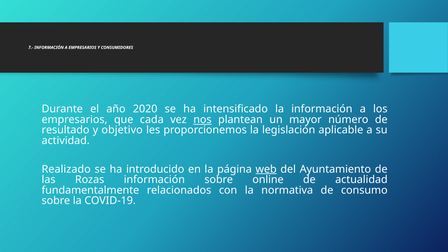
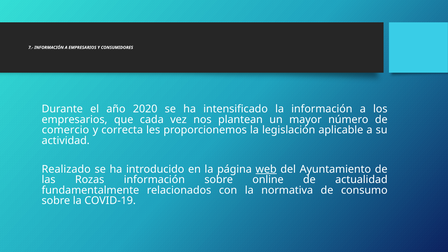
nos underline: present -> none
resultado: resultado -> comercio
objetivo: objetivo -> correcta
